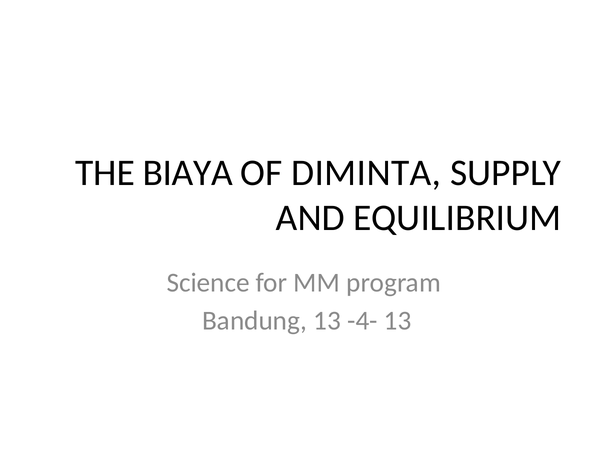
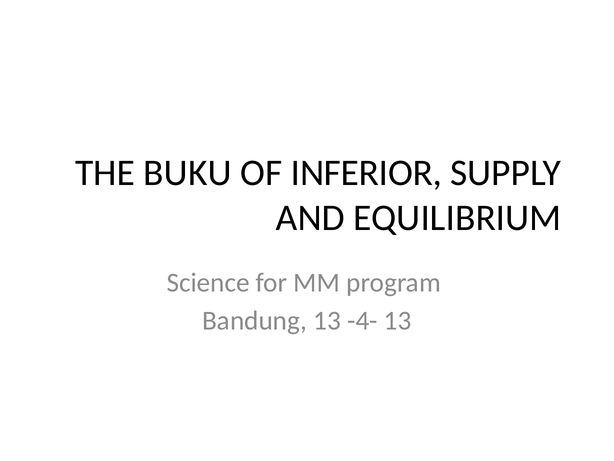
BIAYA: BIAYA -> BUKU
DIMINTA: DIMINTA -> INFERIOR
